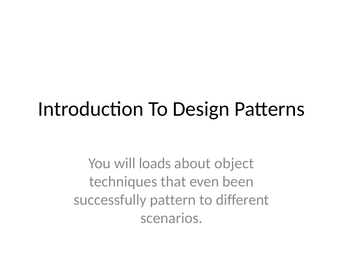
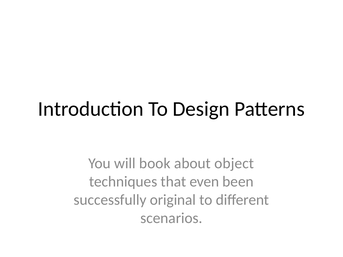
loads: loads -> book
pattern: pattern -> original
